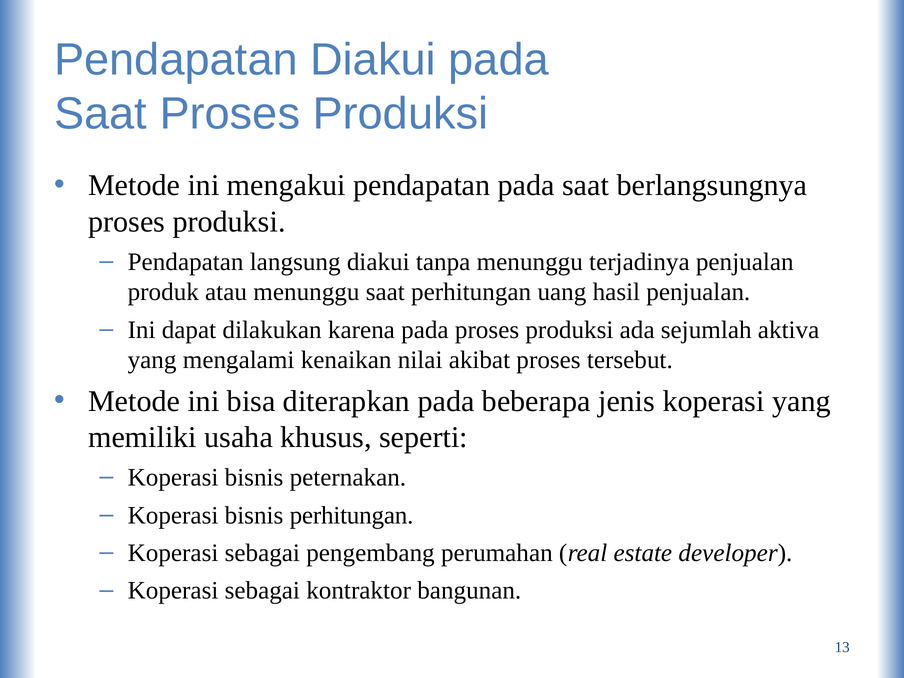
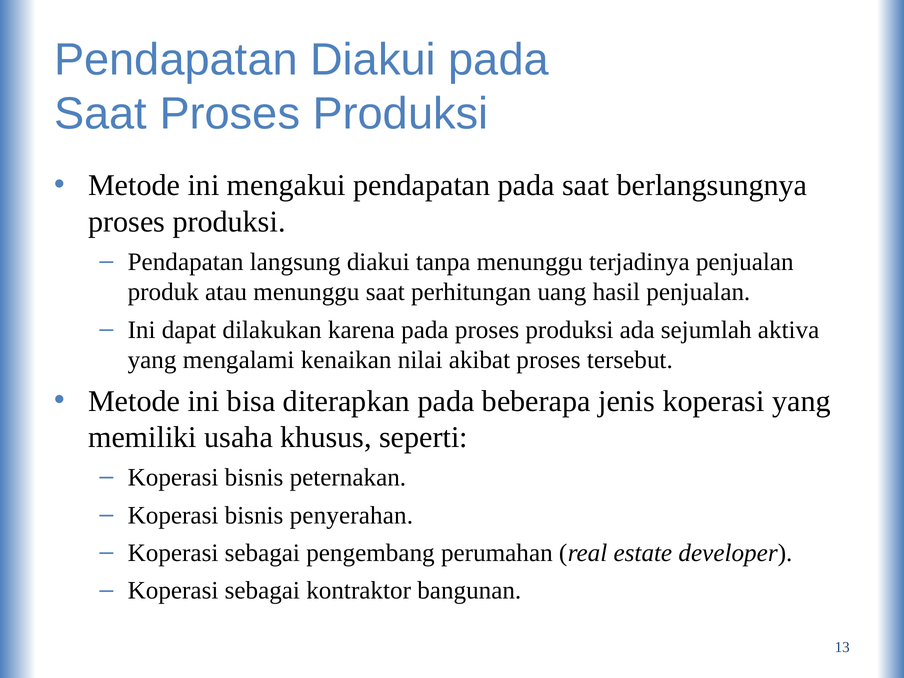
bisnis perhitungan: perhitungan -> penyerahan
